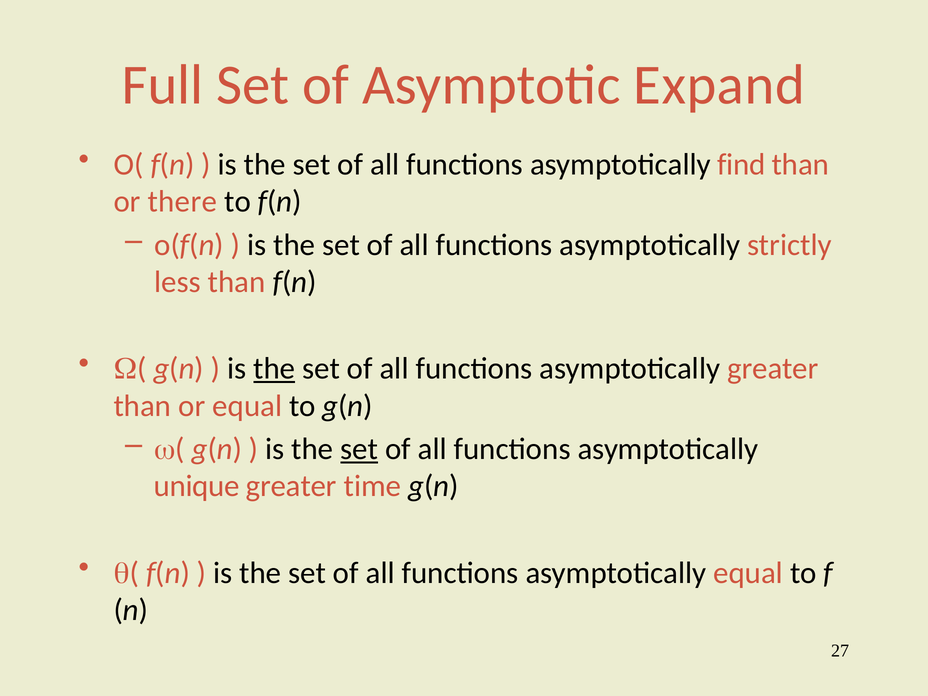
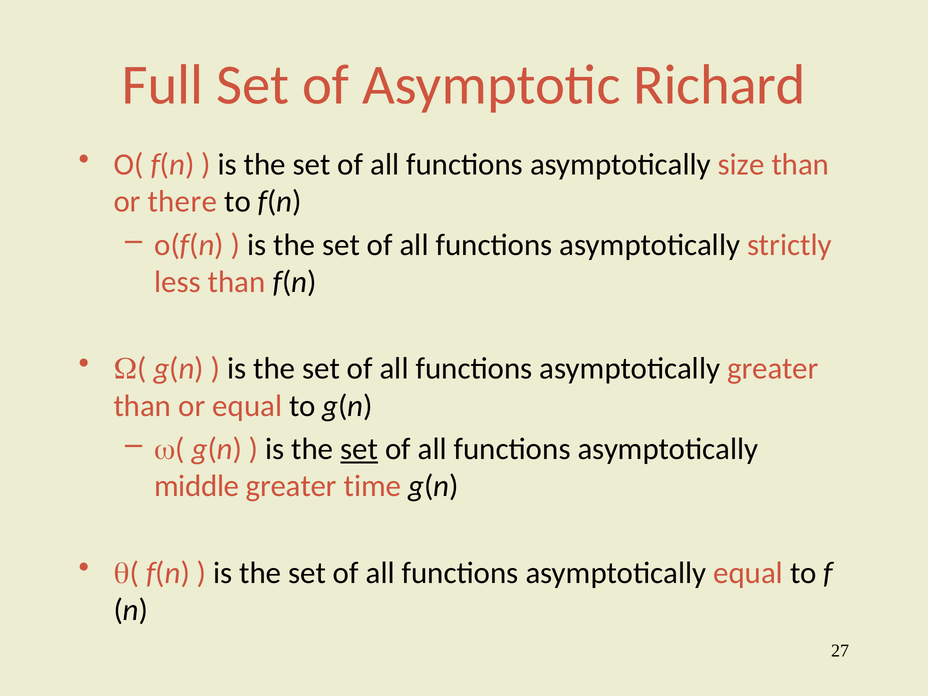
Expand: Expand -> Richard
find: find -> size
the at (274, 369) underline: present -> none
unique: unique -> middle
